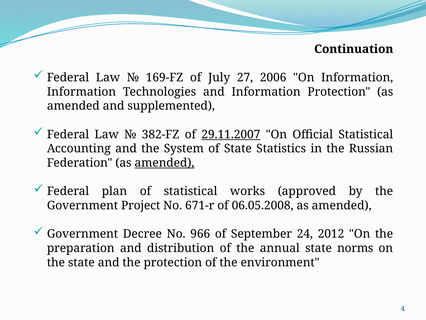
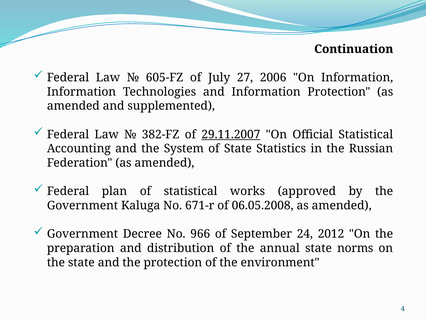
169-FZ: 169-FZ -> 605-FZ
amended at (164, 163) underline: present -> none
Project: Project -> Kaluga
